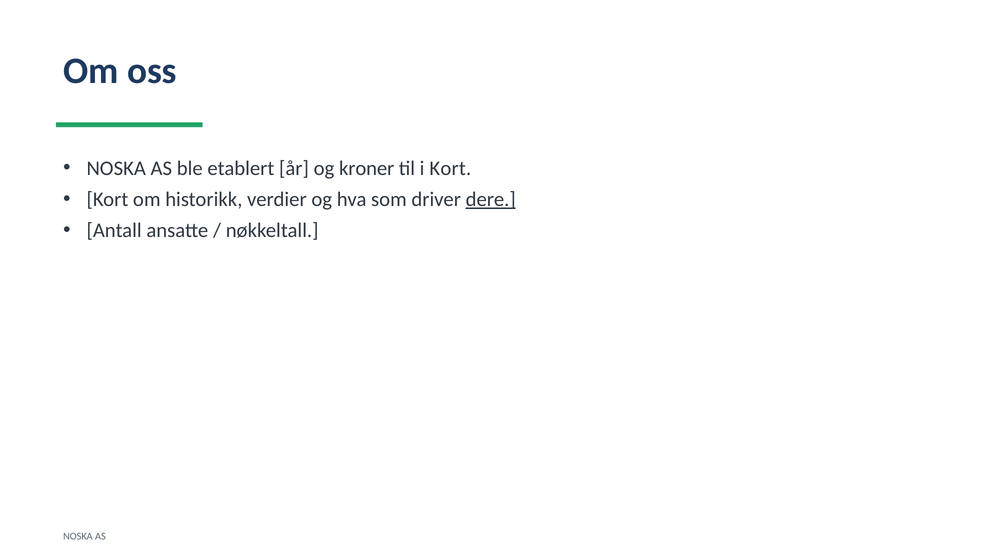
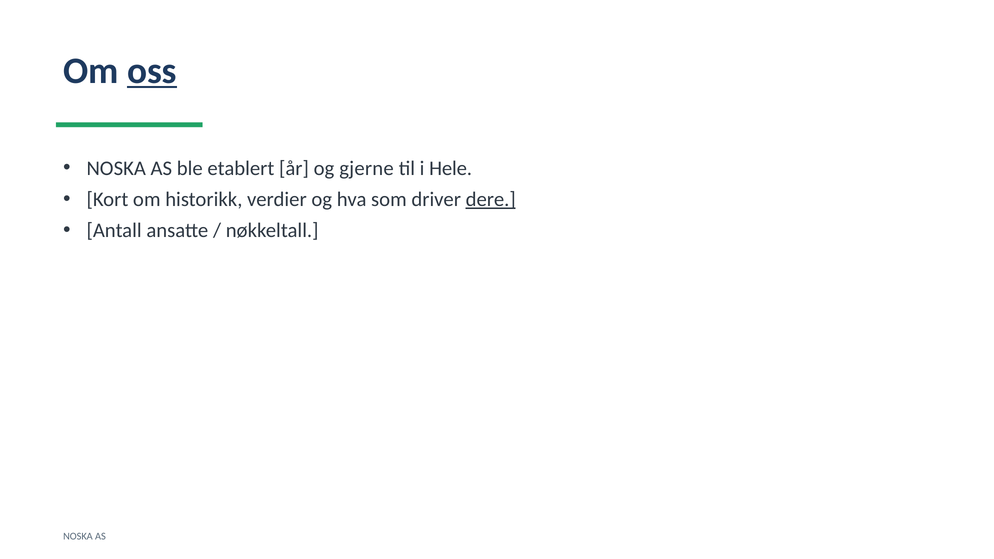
oss underline: none -> present
kroner: kroner -> gjerne
i Kort: Kort -> Hele
